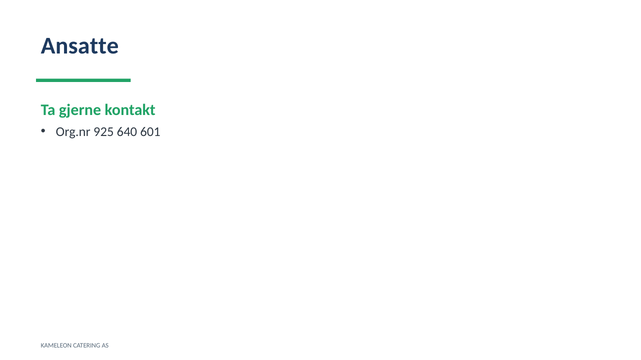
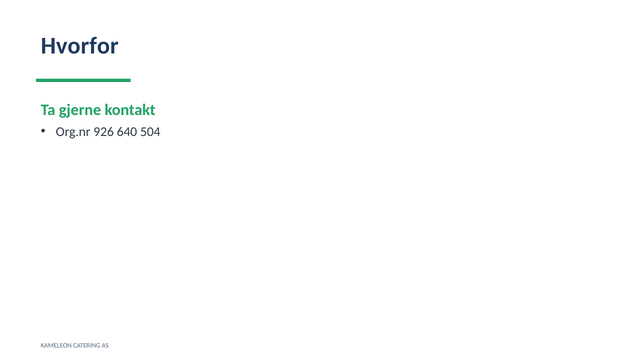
Ansatte: Ansatte -> Hvorfor
925: 925 -> 926
601: 601 -> 504
